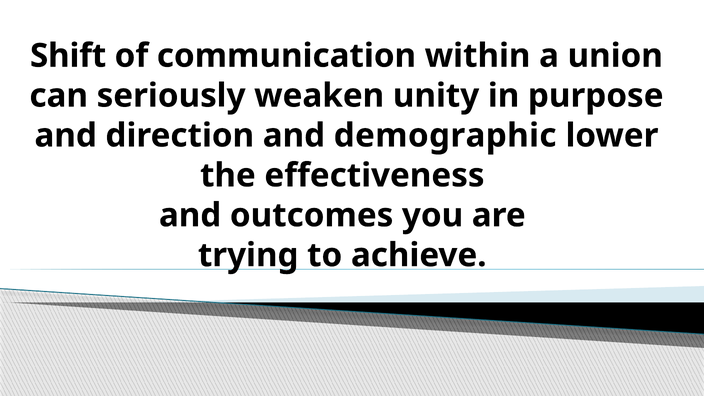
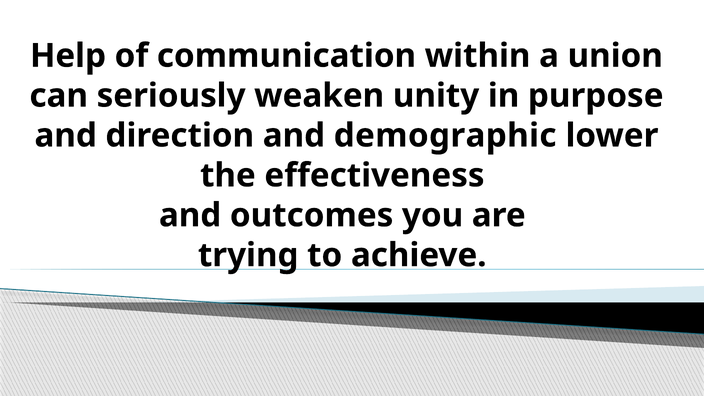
Shift: Shift -> Help
